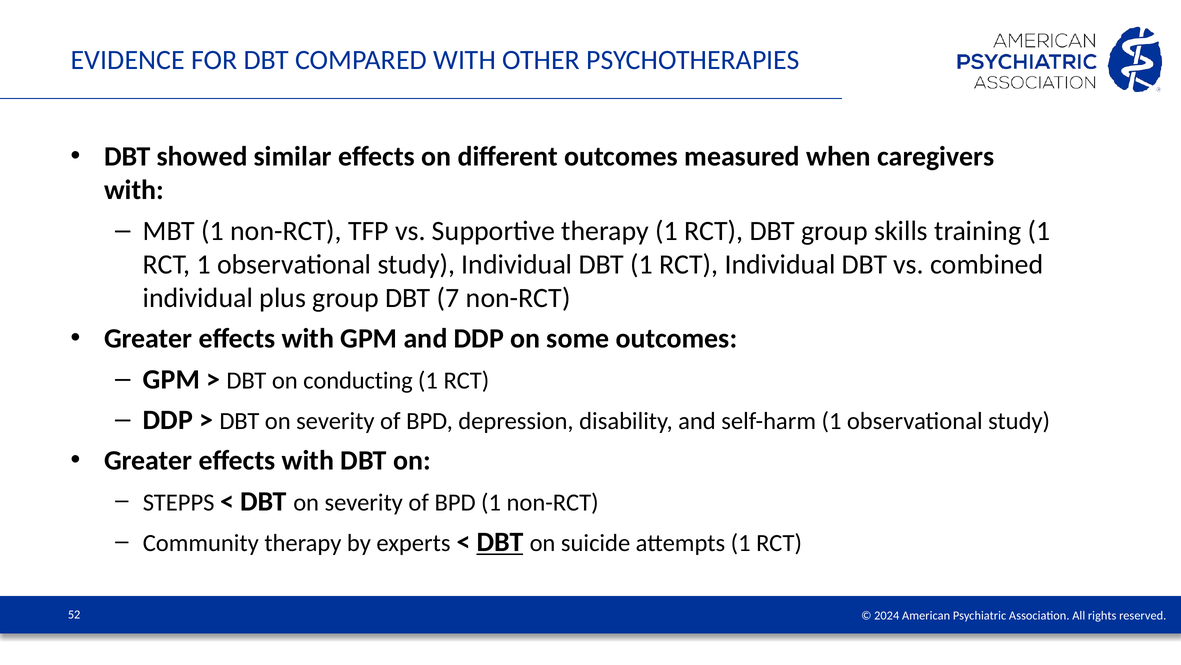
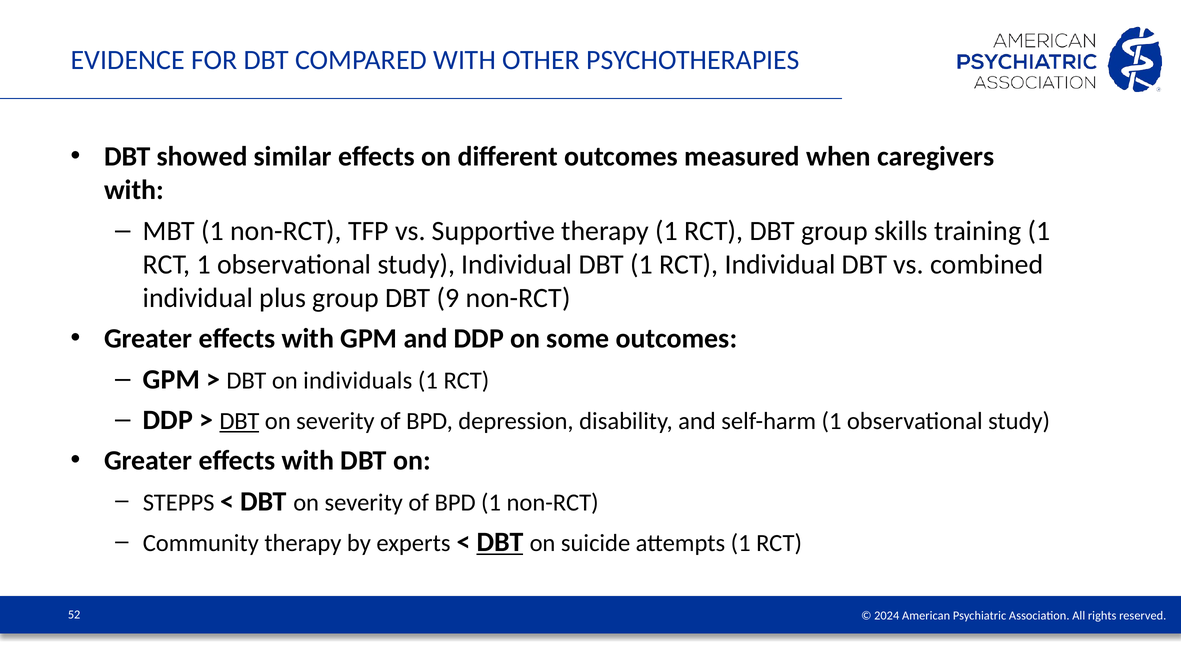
7: 7 -> 9
conducting: conducting -> individuals
DBT at (239, 421) underline: none -> present
